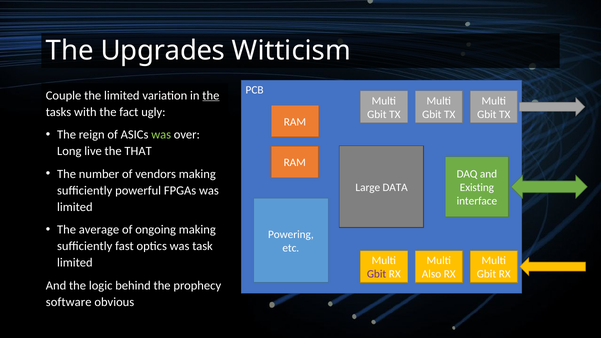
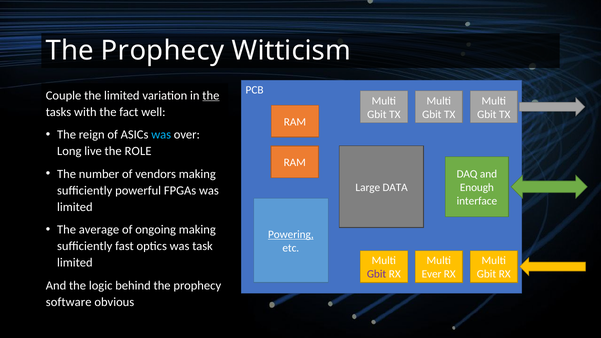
Upgrades at (163, 51): Upgrades -> Prophecy
ugly: ugly -> well
was at (161, 135) colour: light green -> light blue
THAT: THAT -> ROLE
Existing: Existing -> Enough
Powering underline: none -> present
Also: Also -> Ever
